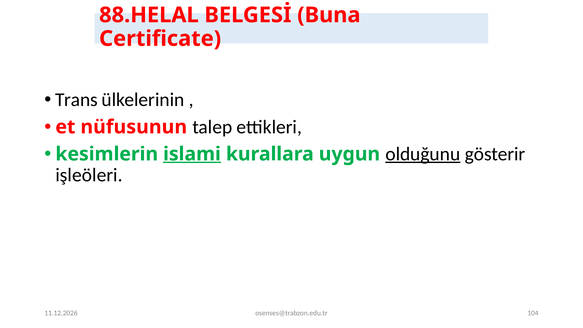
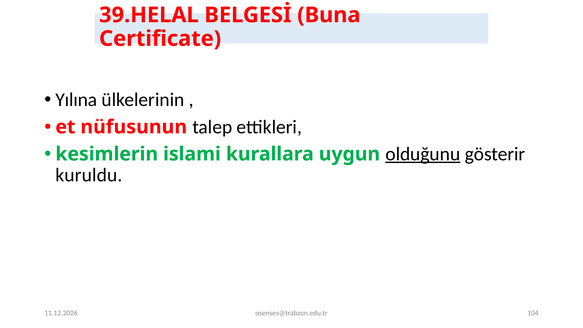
88.HELAL: 88.HELAL -> 39.HELAL
Trans: Trans -> Yılına
islami underline: present -> none
işleöleri: işleöleri -> kuruldu
